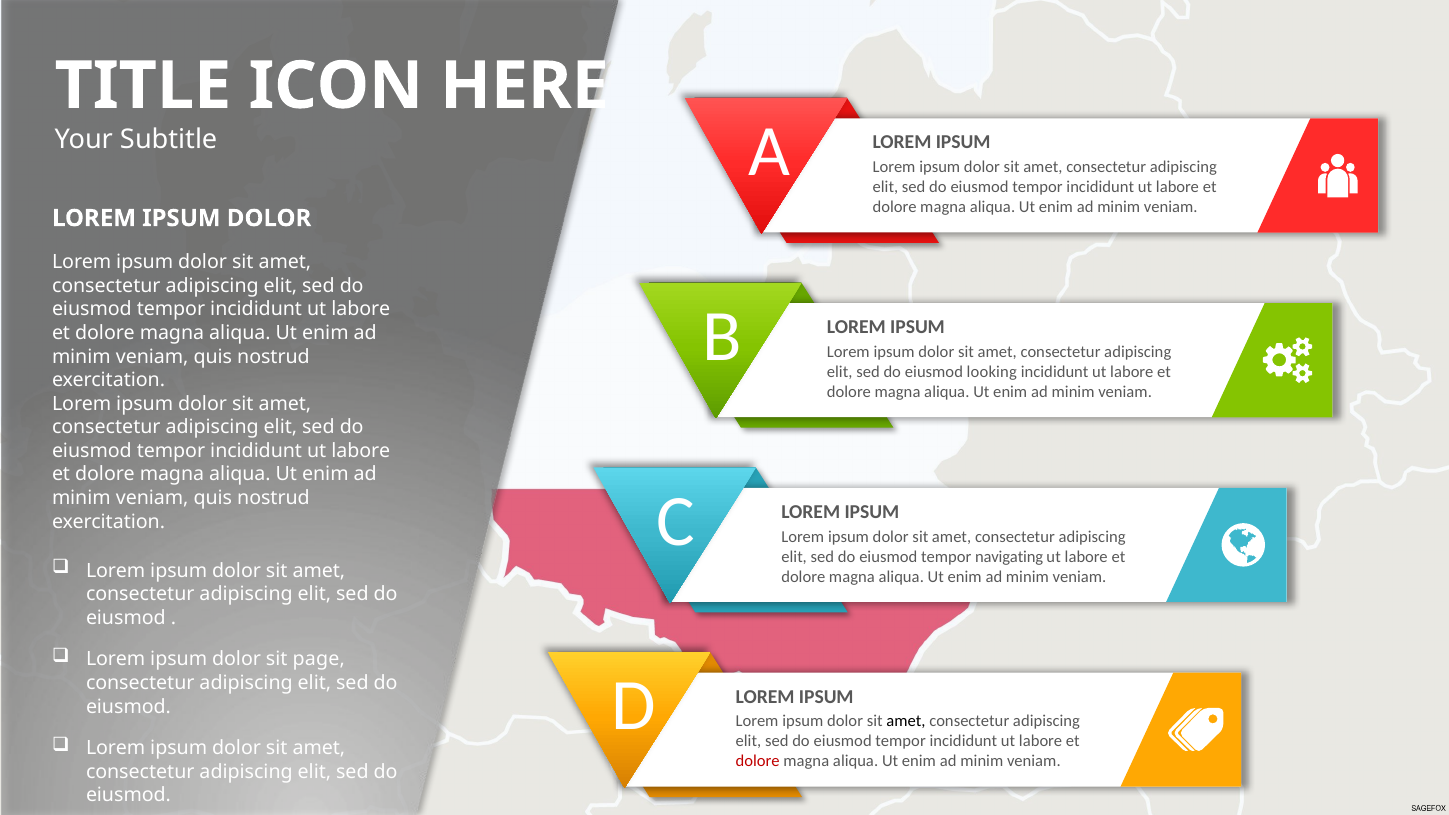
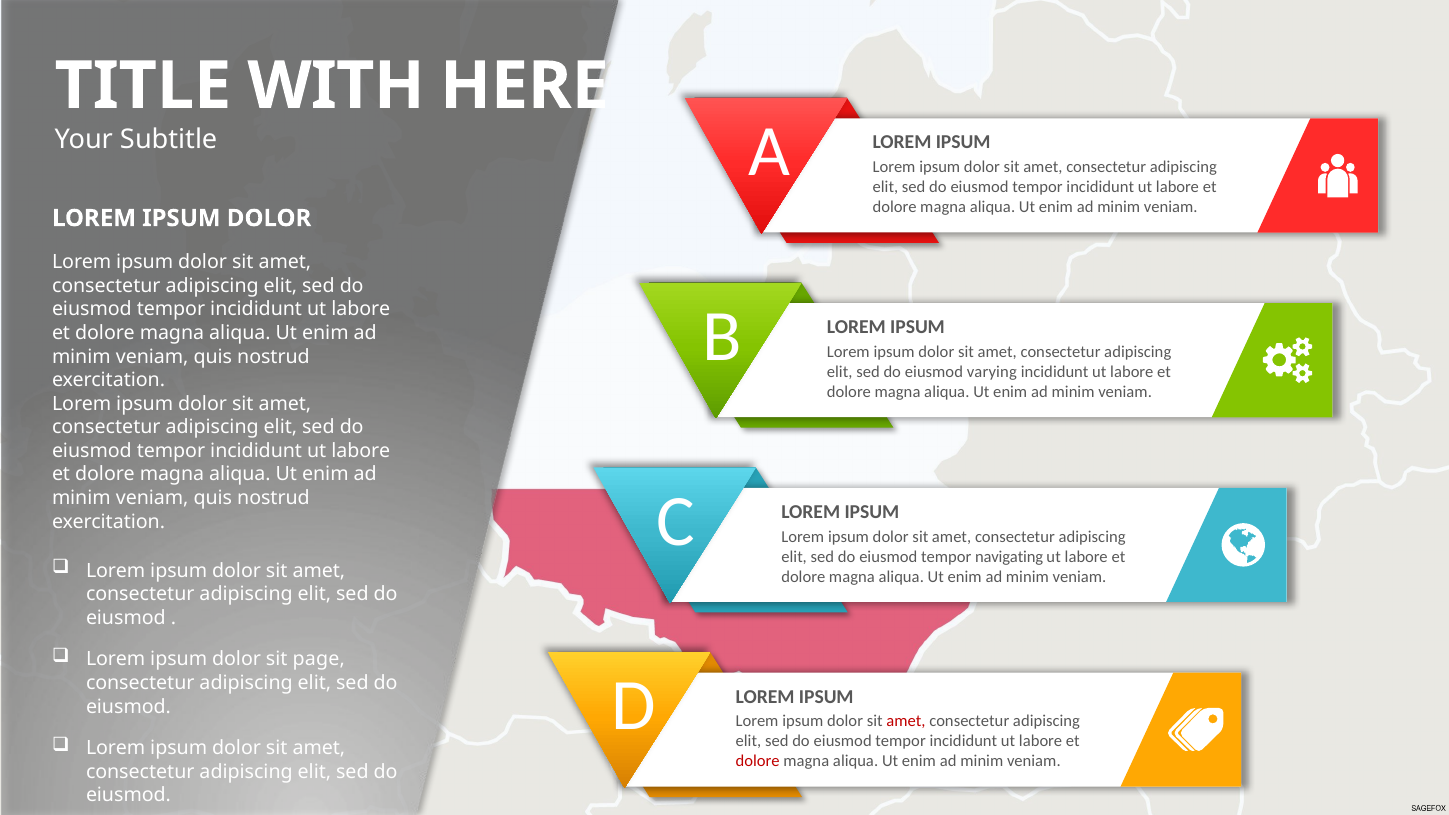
ICON: ICON -> WITH
looking: looking -> varying
amet at (906, 721) colour: black -> red
